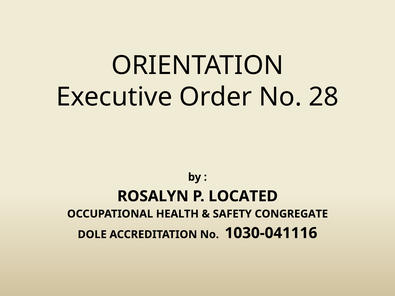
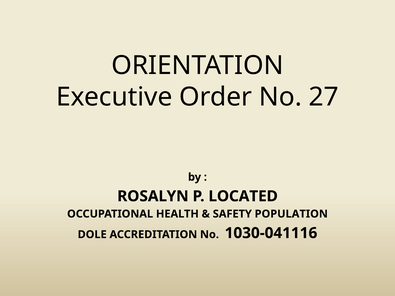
28: 28 -> 27
CONGREGATE: CONGREGATE -> POPULATION
